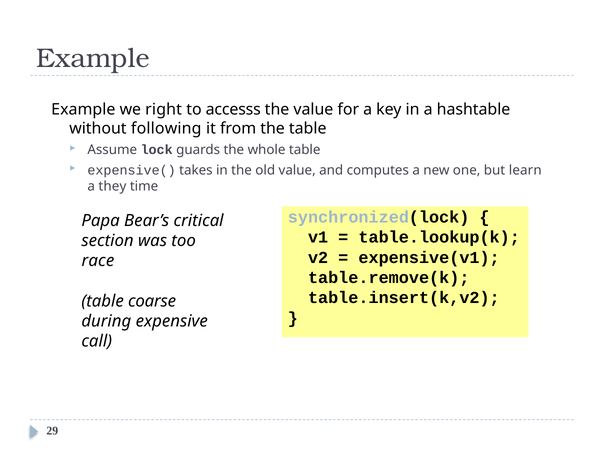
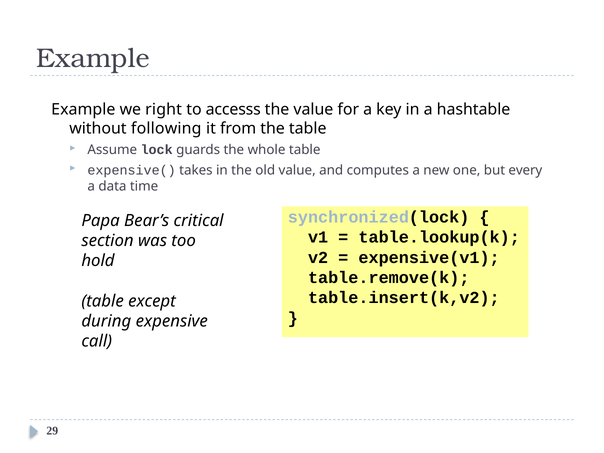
learn: learn -> every
they: they -> data
race: race -> hold
coarse: coarse -> except
